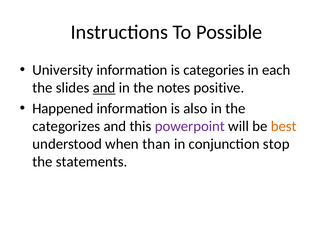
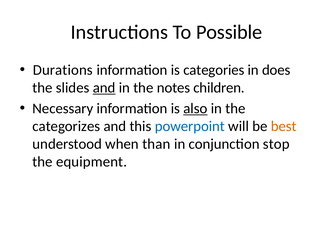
University: University -> Durations
each: each -> does
positive: positive -> children
Happened: Happened -> Necessary
also underline: none -> present
powerpoint colour: purple -> blue
statements: statements -> equipment
